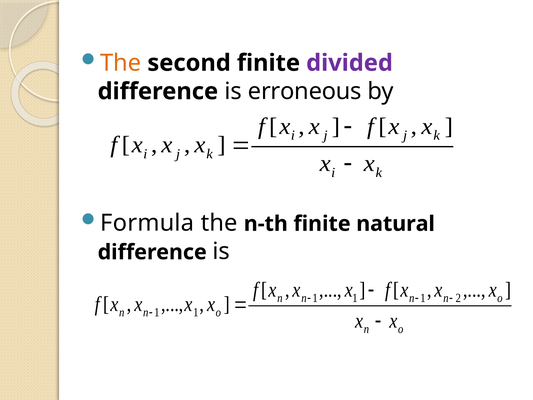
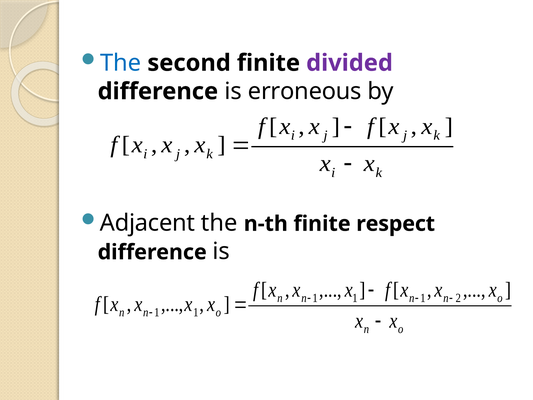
The at (121, 63) colour: orange -> blue
Formula: Formula -> Adjacent
natural: natural -> respect
